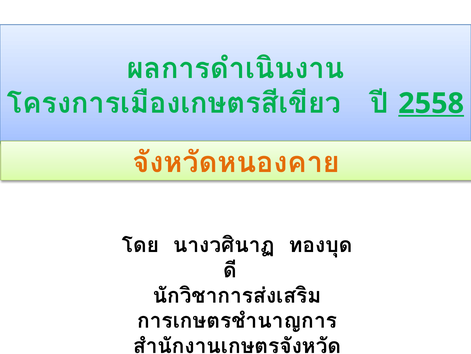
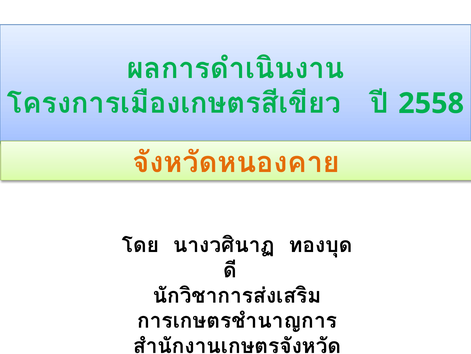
2558 underline: present -> none
